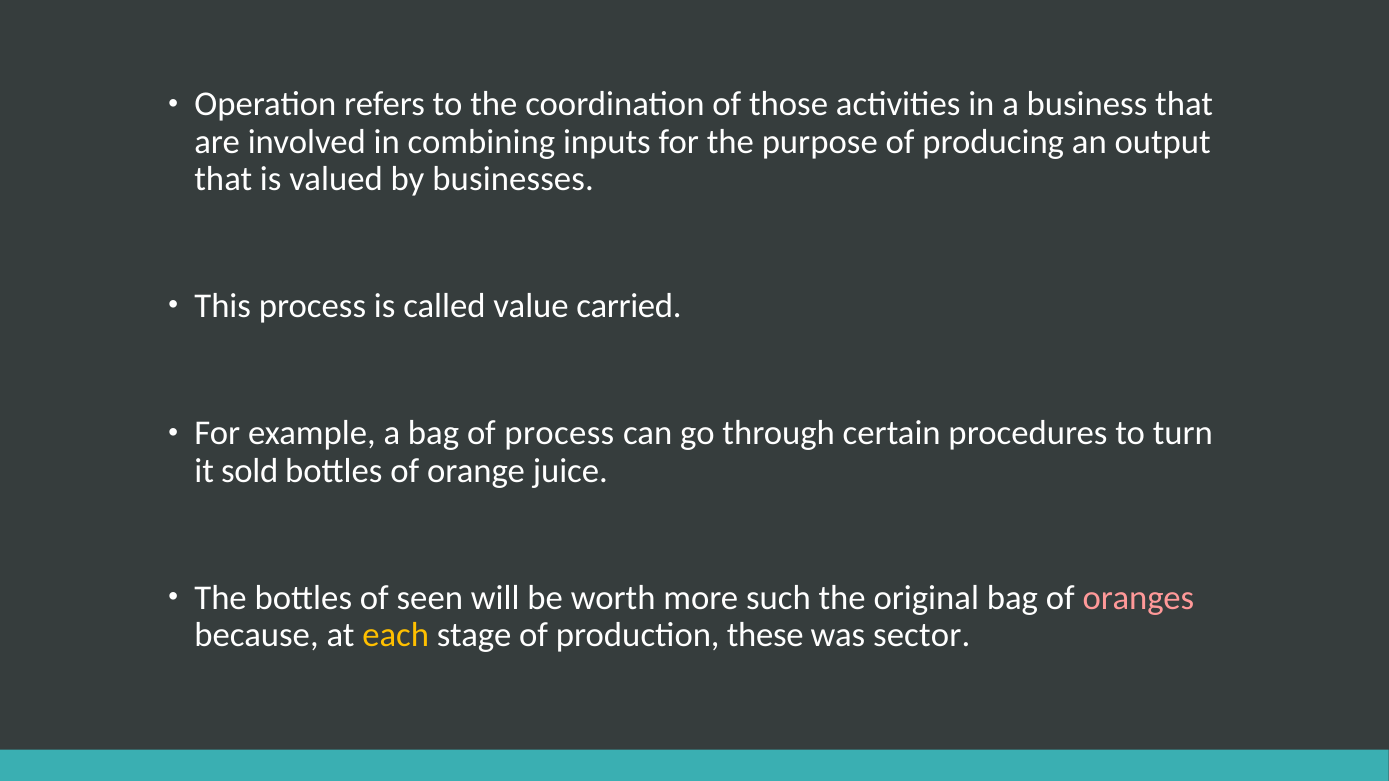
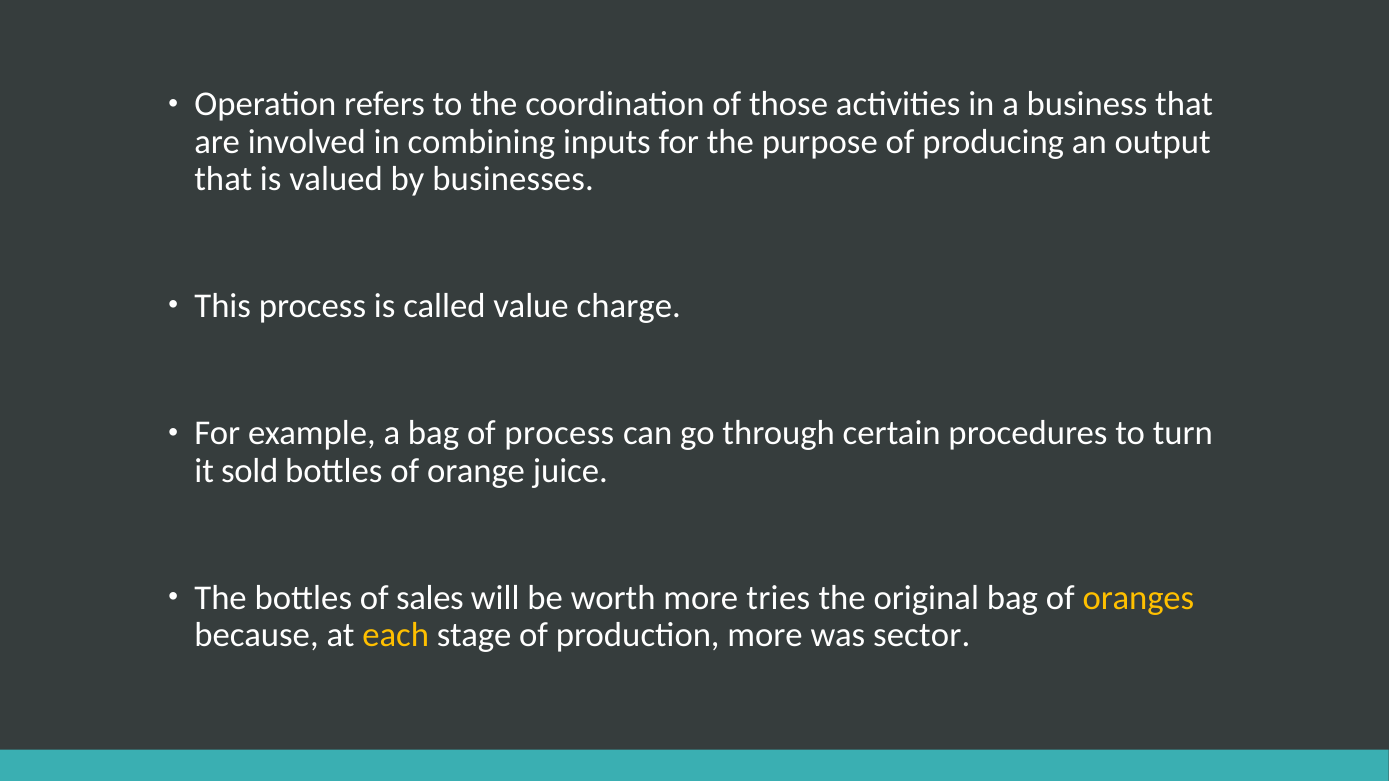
carried: carried -> charge
seen: seen -> sales
such: such -> tries
oranges colour: pink -> yellow
production these: these -> more
